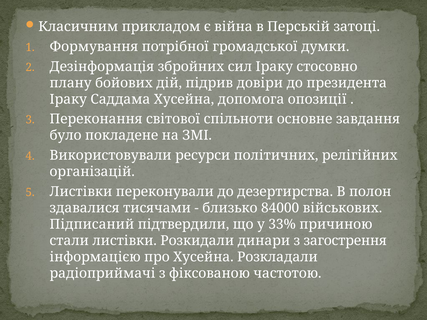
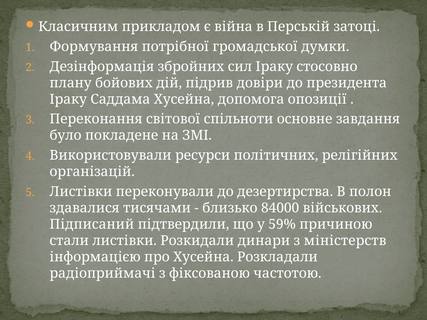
33%: 33% -> 59%
загострення: загострення -> міністерств
